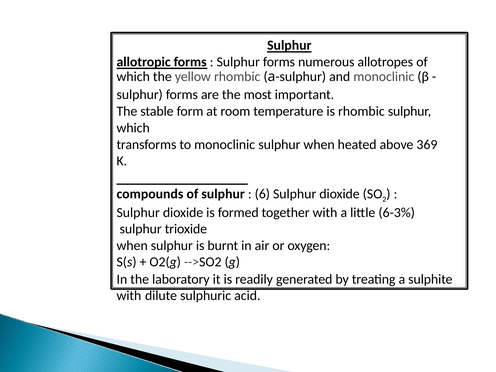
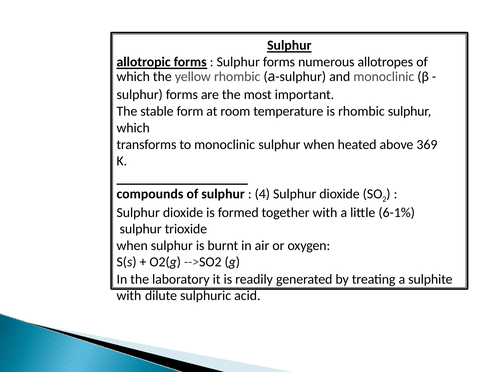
6: 6 -> 4
6-3%: 6-3% -> 6-1%
